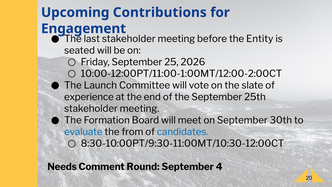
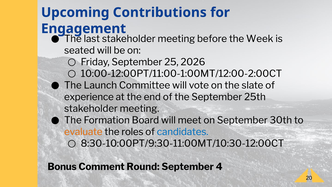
Entity: Entity -> Week
evaluate colour: blue -> orange
from: from -> roles
Needs: Needs -> Bonus
